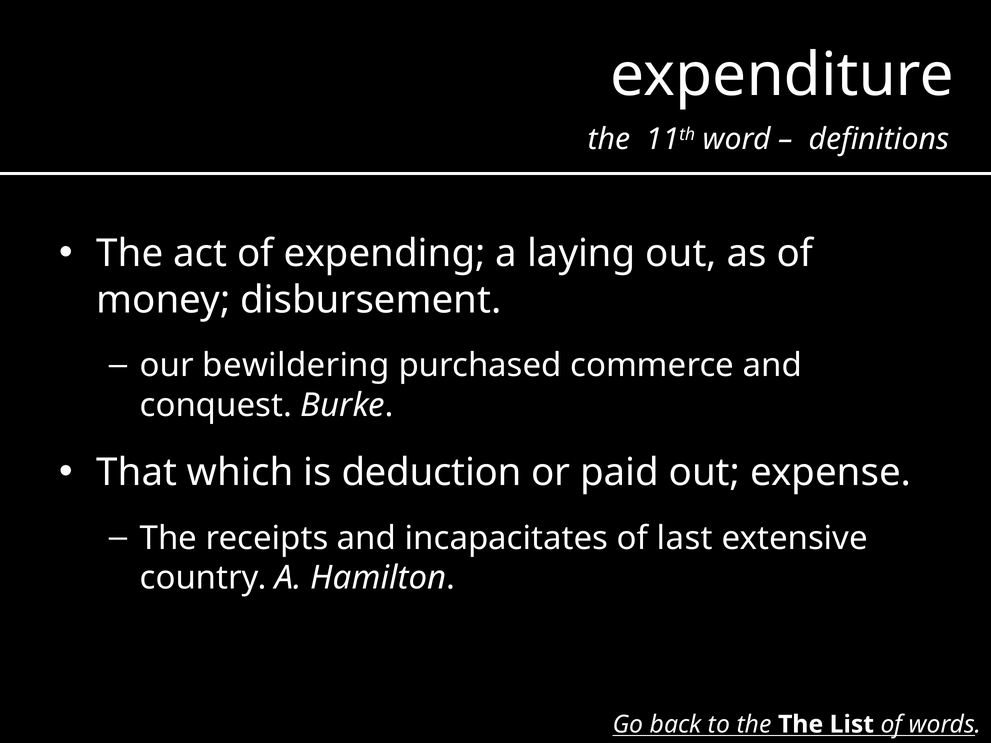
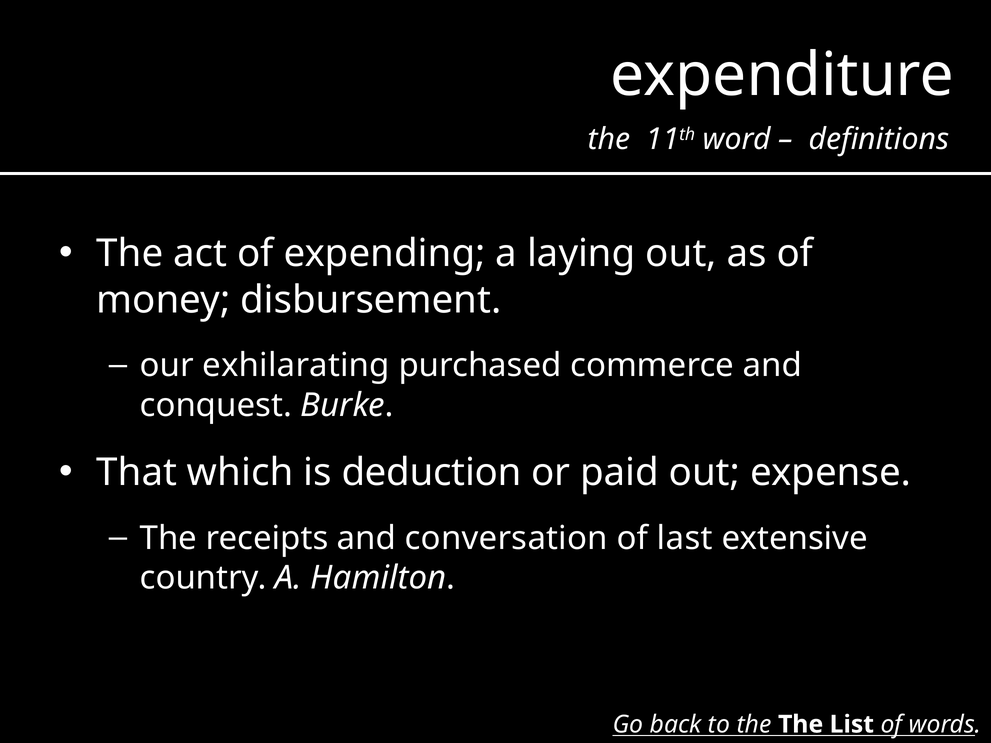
bewildering: bewildering -> exhilarating
incapacitates: incapacitates -> conversation
